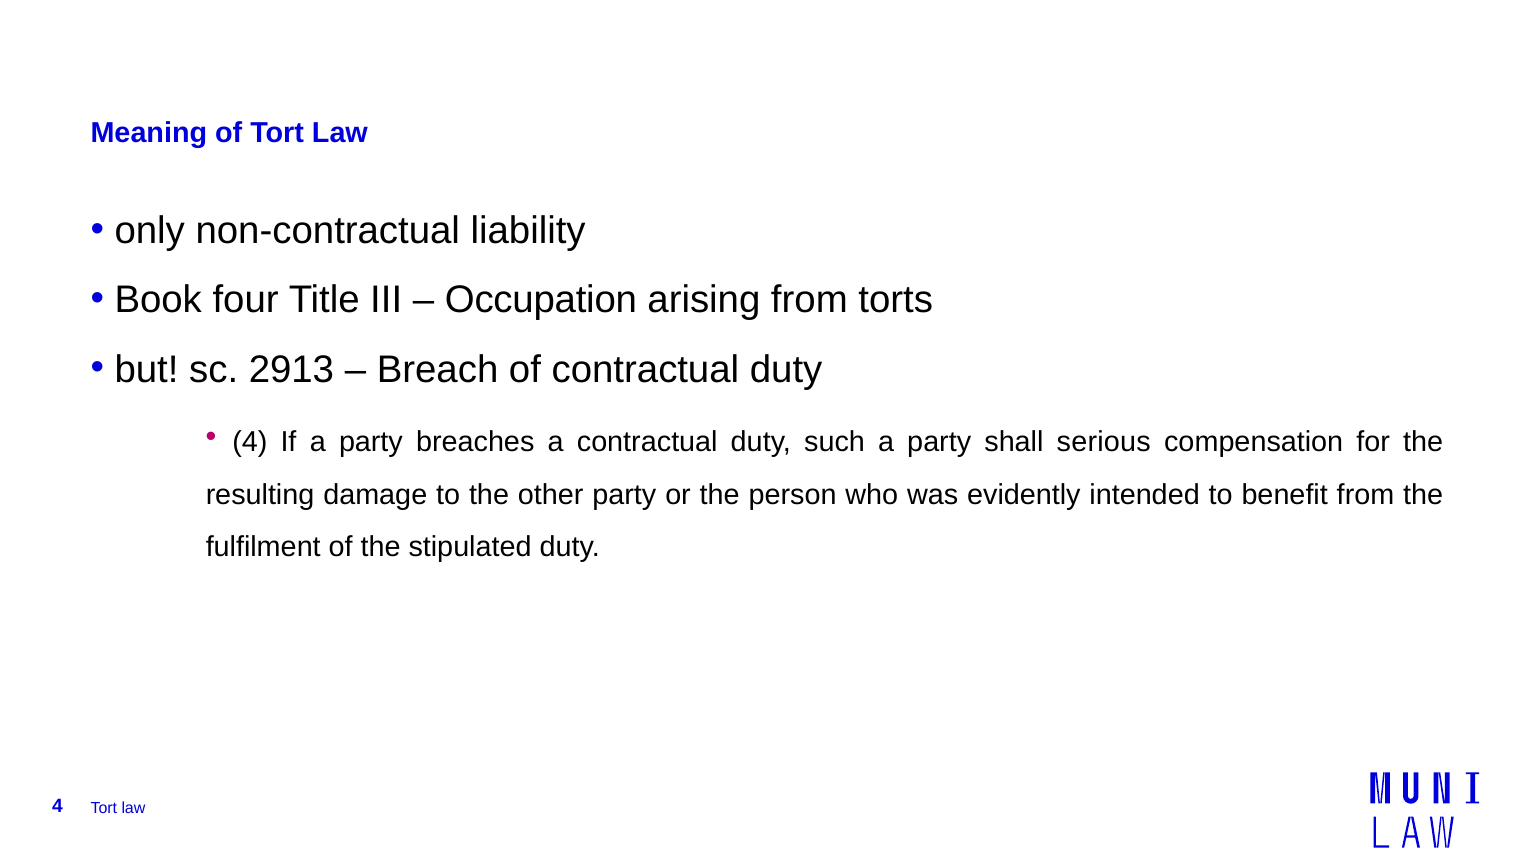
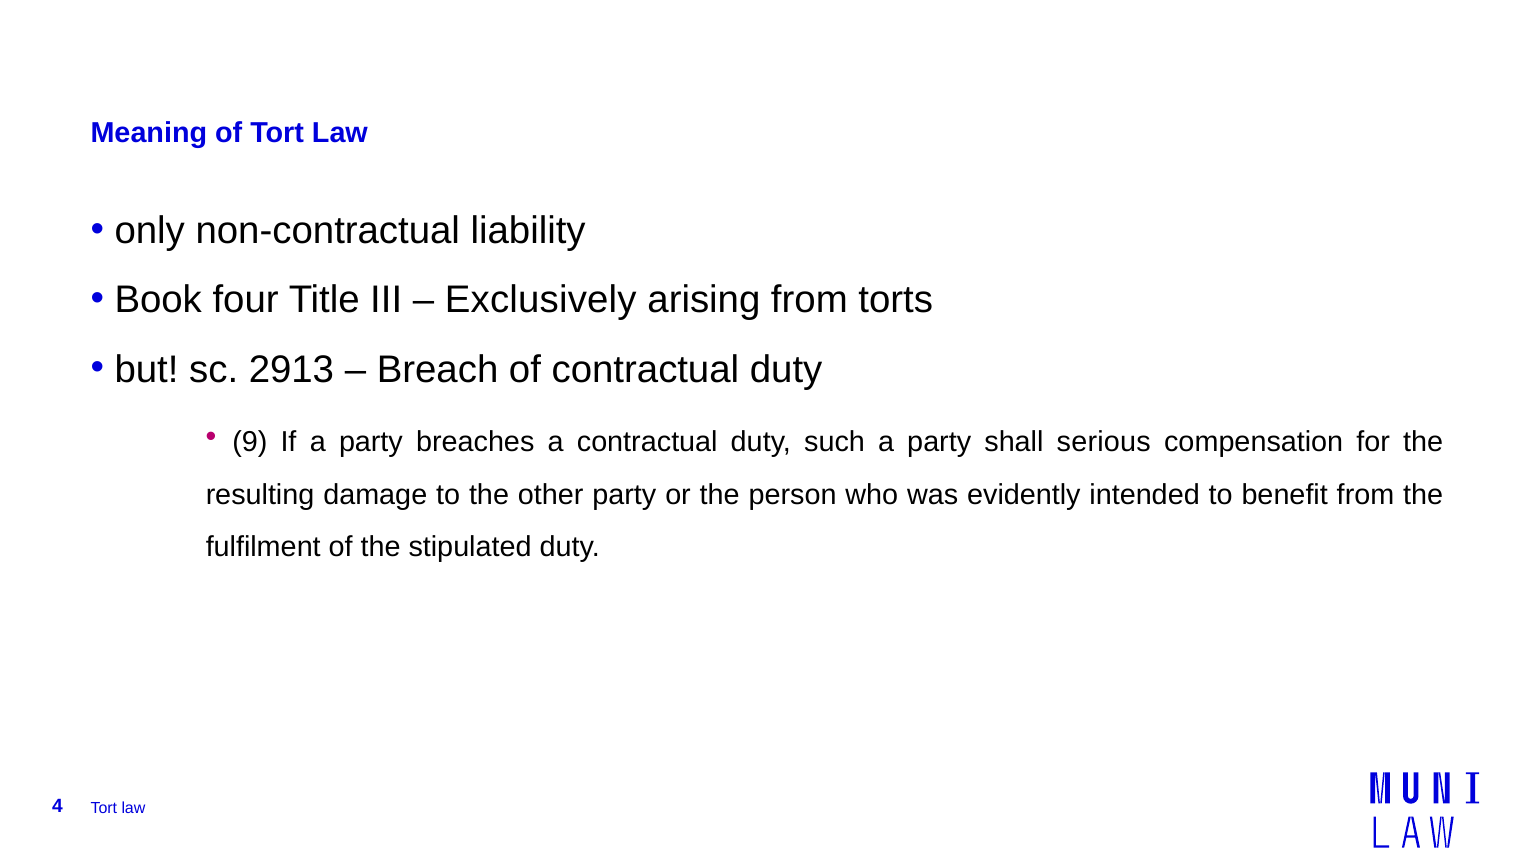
Occupation: Occupation -> Exclusively
4 at (250, 441): 4 -> 9
